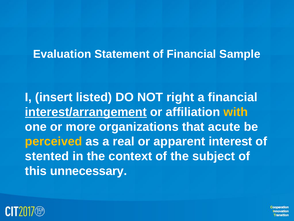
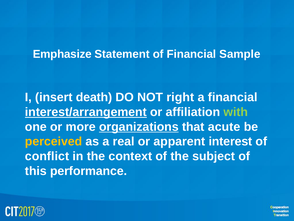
Evaluation: Evaluation -> Emphasize
listed: listed -> death
with colour: yellow -> light green
organizations underline: none -> present
stented: stented -> conflict
unnecessary: unnecessary -> performance
